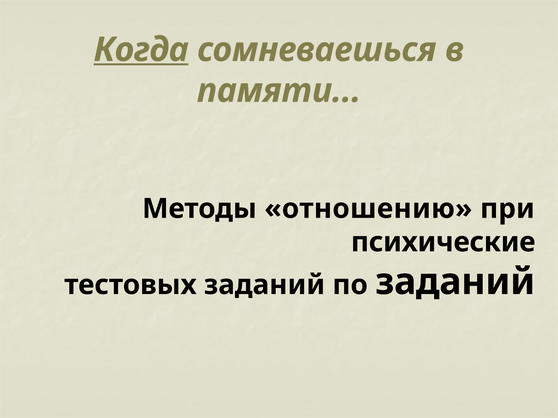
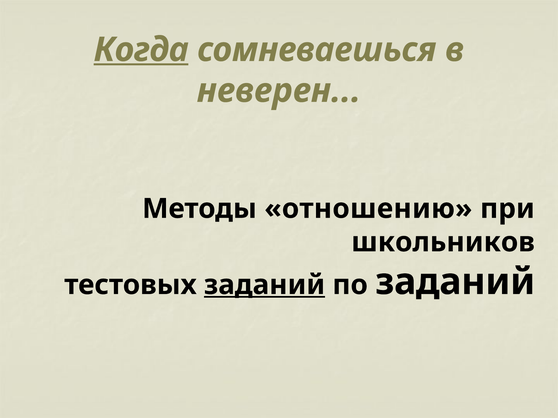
памяти: памяти -> неверен
психические: психические -> школьников
заданий at (265, 285) underline: none -> present
